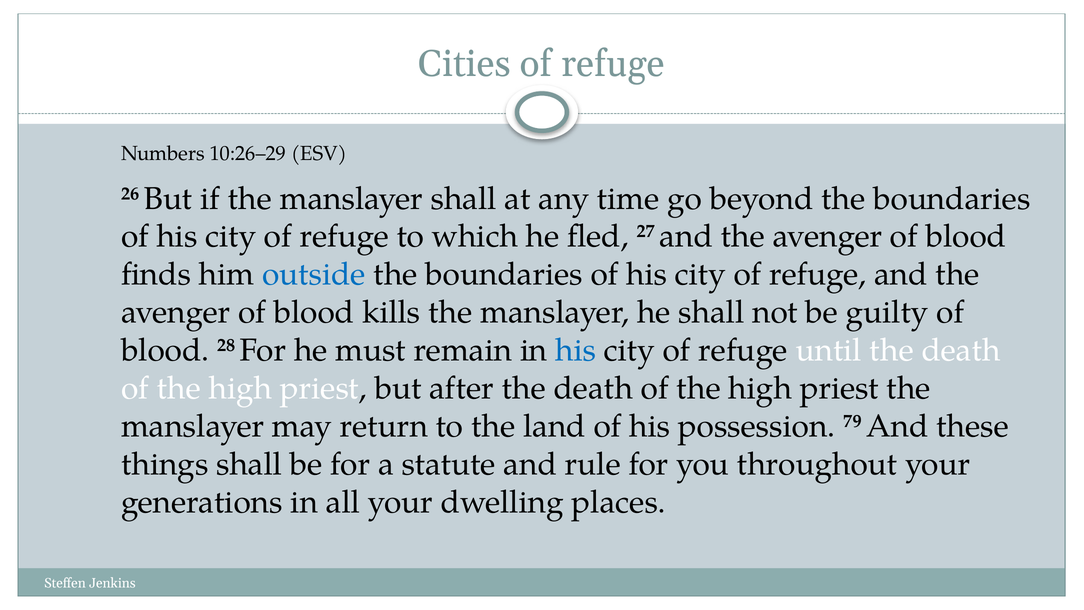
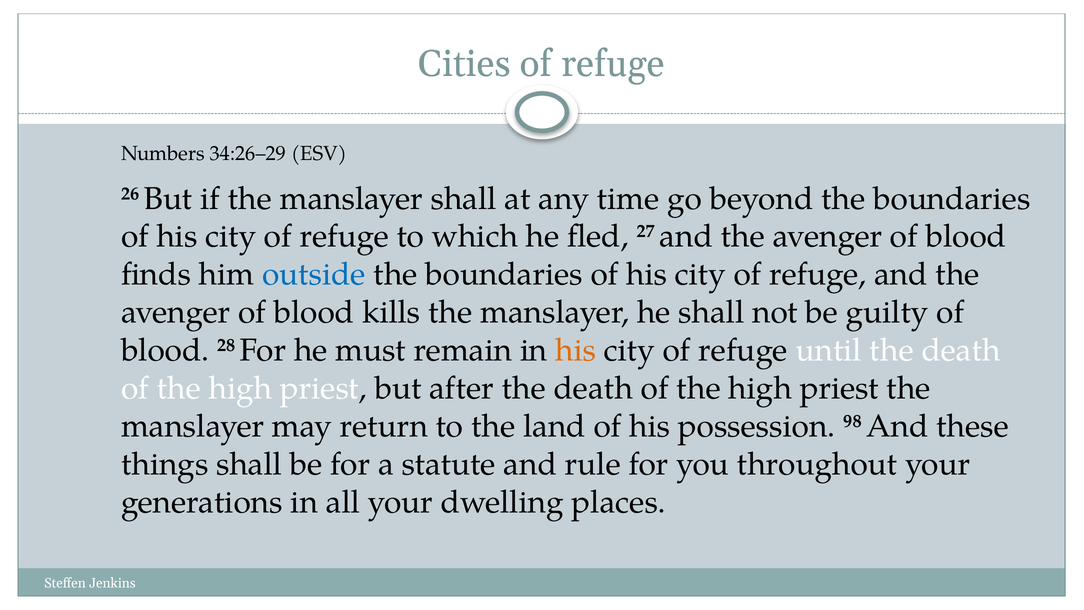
10:26–29: 10:26–29 -> 34:26–29
his at (576, 350) colour: blue -> orange
79: 79 -> 98
